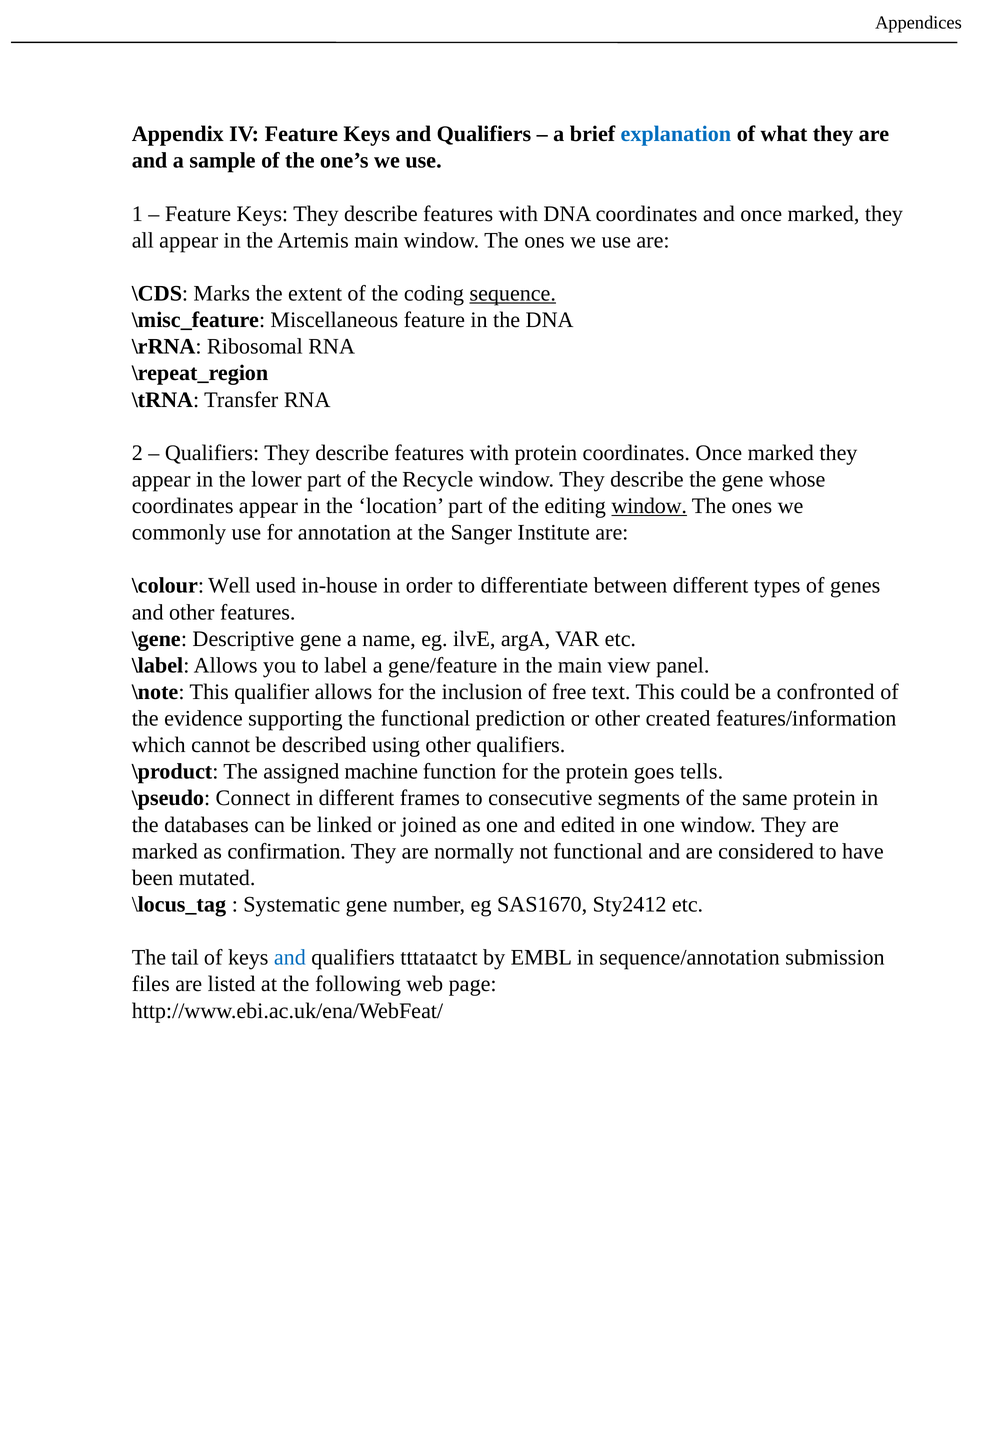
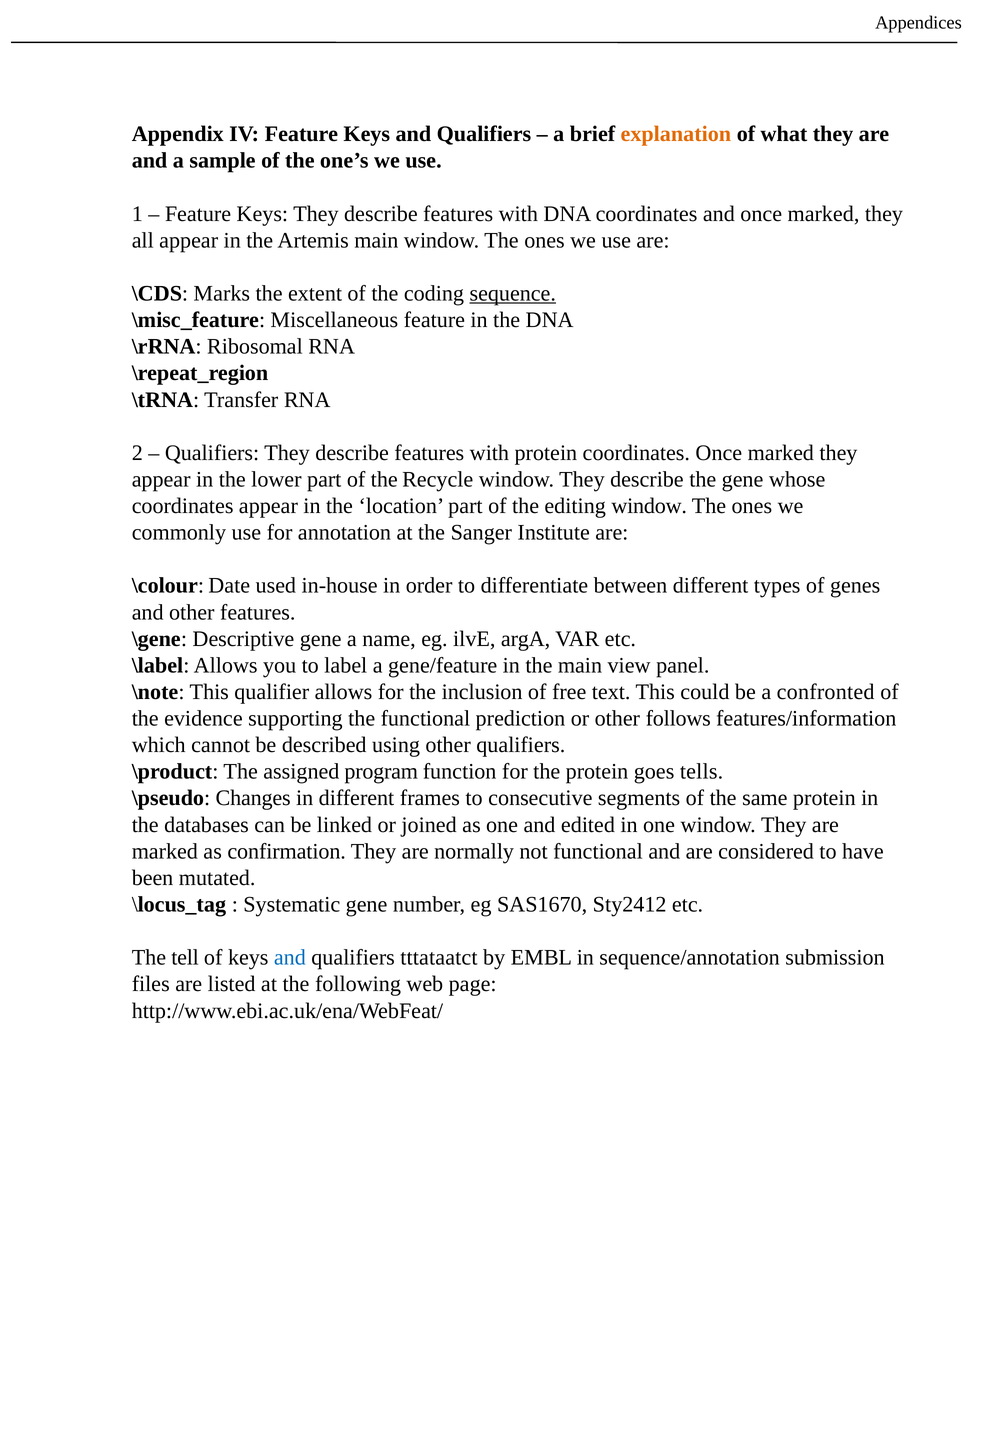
explanation colour: blue -> orange
window at (649, 506) underline: present -> none
Well: Well -> Date
created: created -> follows
machine: machine -> program
Connect: Connect -> Changes
tail: tail -> tell
